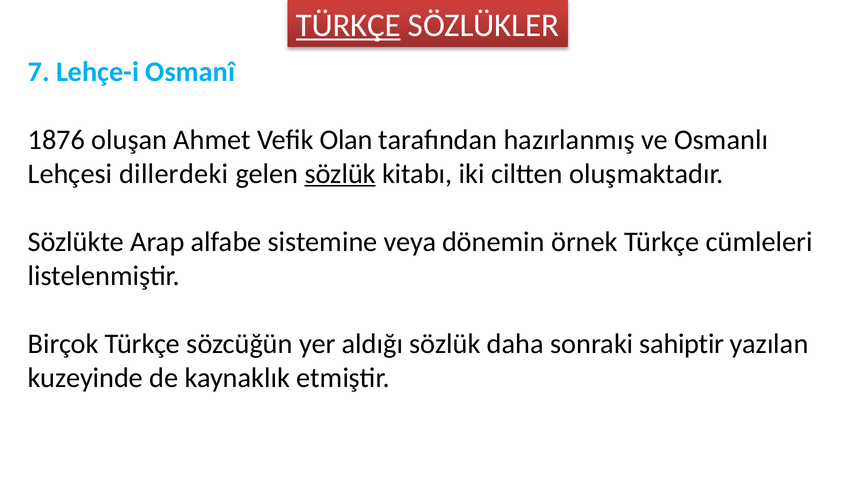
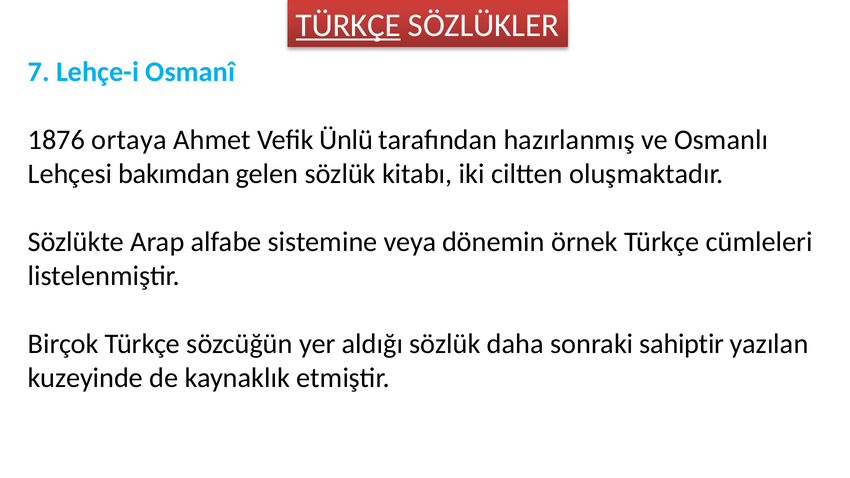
oluşan: oluşan -> ortaya
Olan: Olan -> Ünlü
dillerdeki: dillerdeki -> bakımdan
sözlük at (340, 174) underline: present -> none
